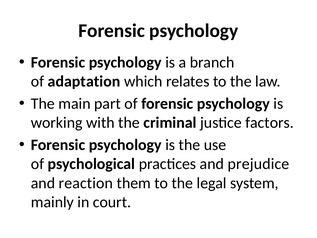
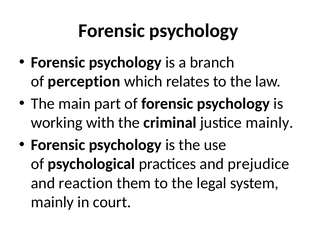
adaptation: adaptation -> perception
justice factors: factors -> mainly
